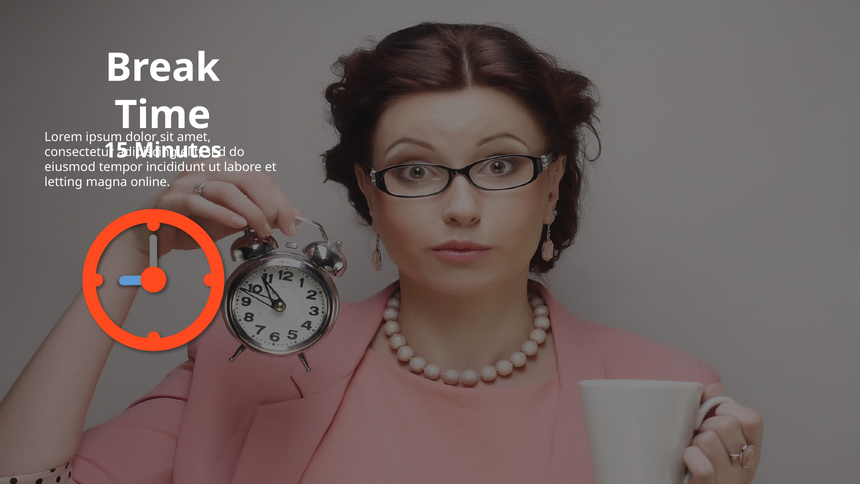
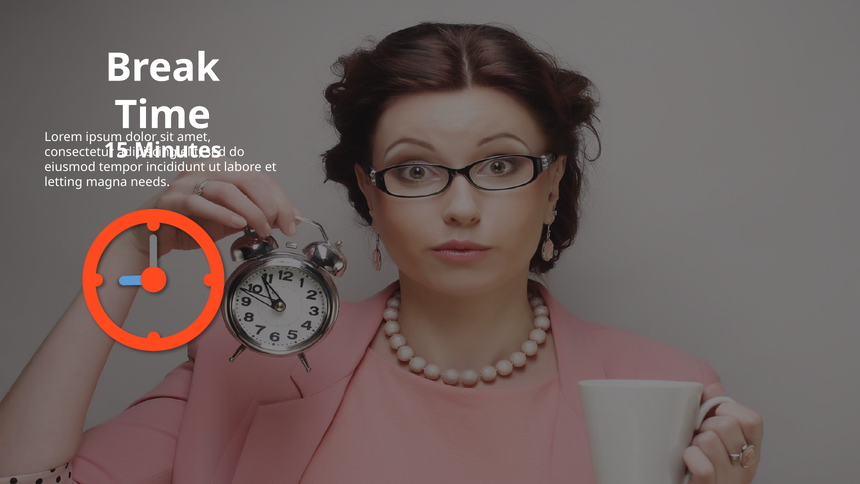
online: online -> needs
